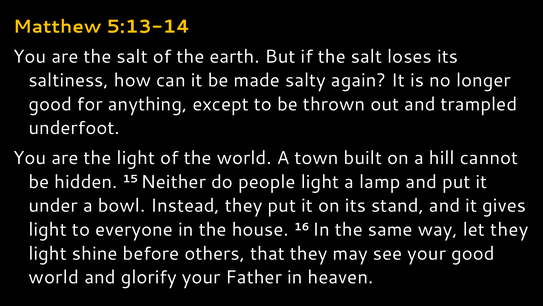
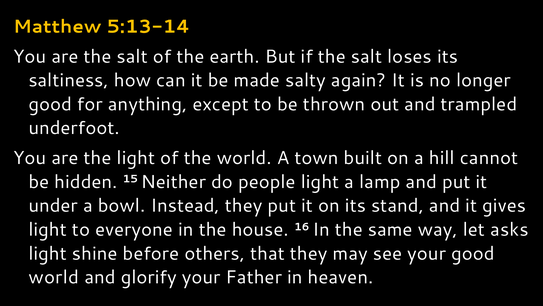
let they: they -> asks
